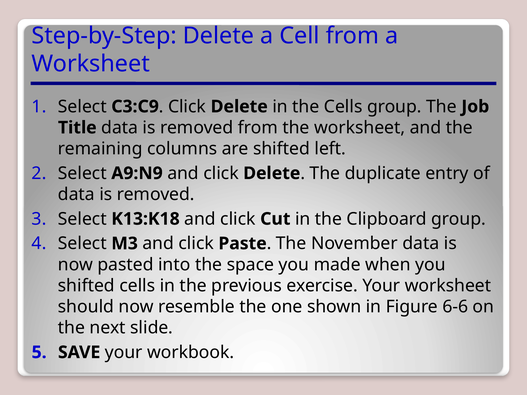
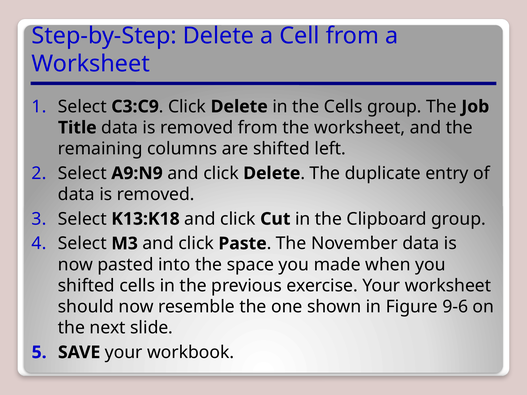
6-6: 6-6 -> 9-6
